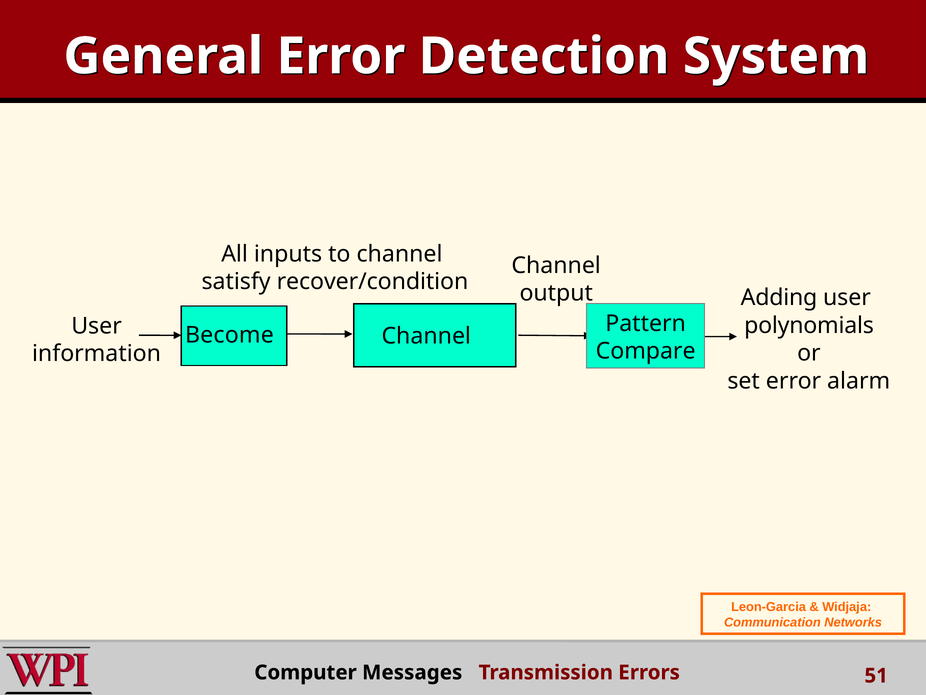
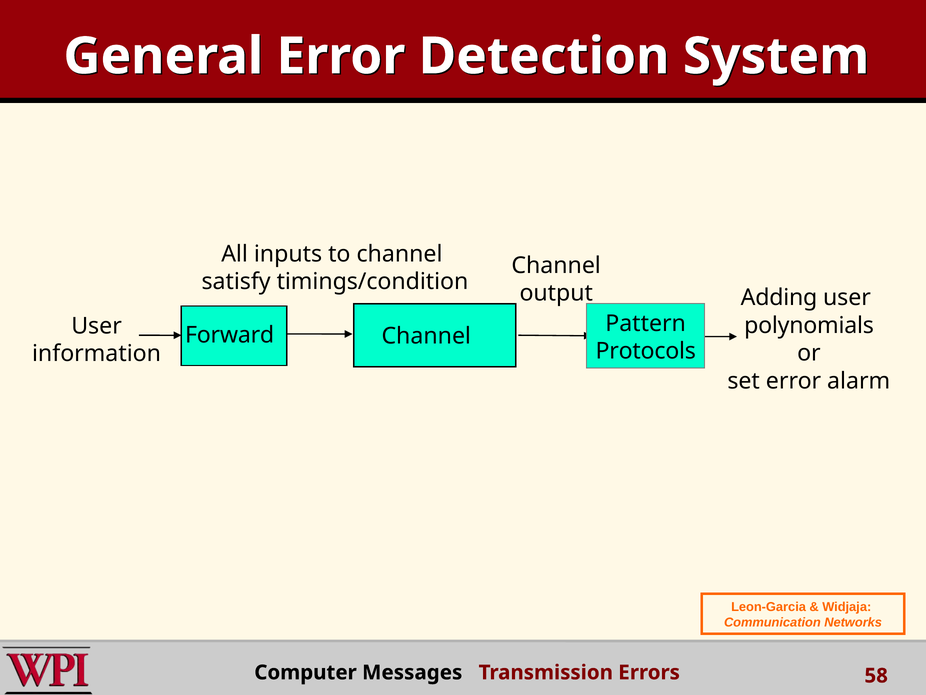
recover/condition: recover/condition -> timings/condition
Become: Become -> Forward
Compare: Compare -> Protocols
51: 51 -> 58
